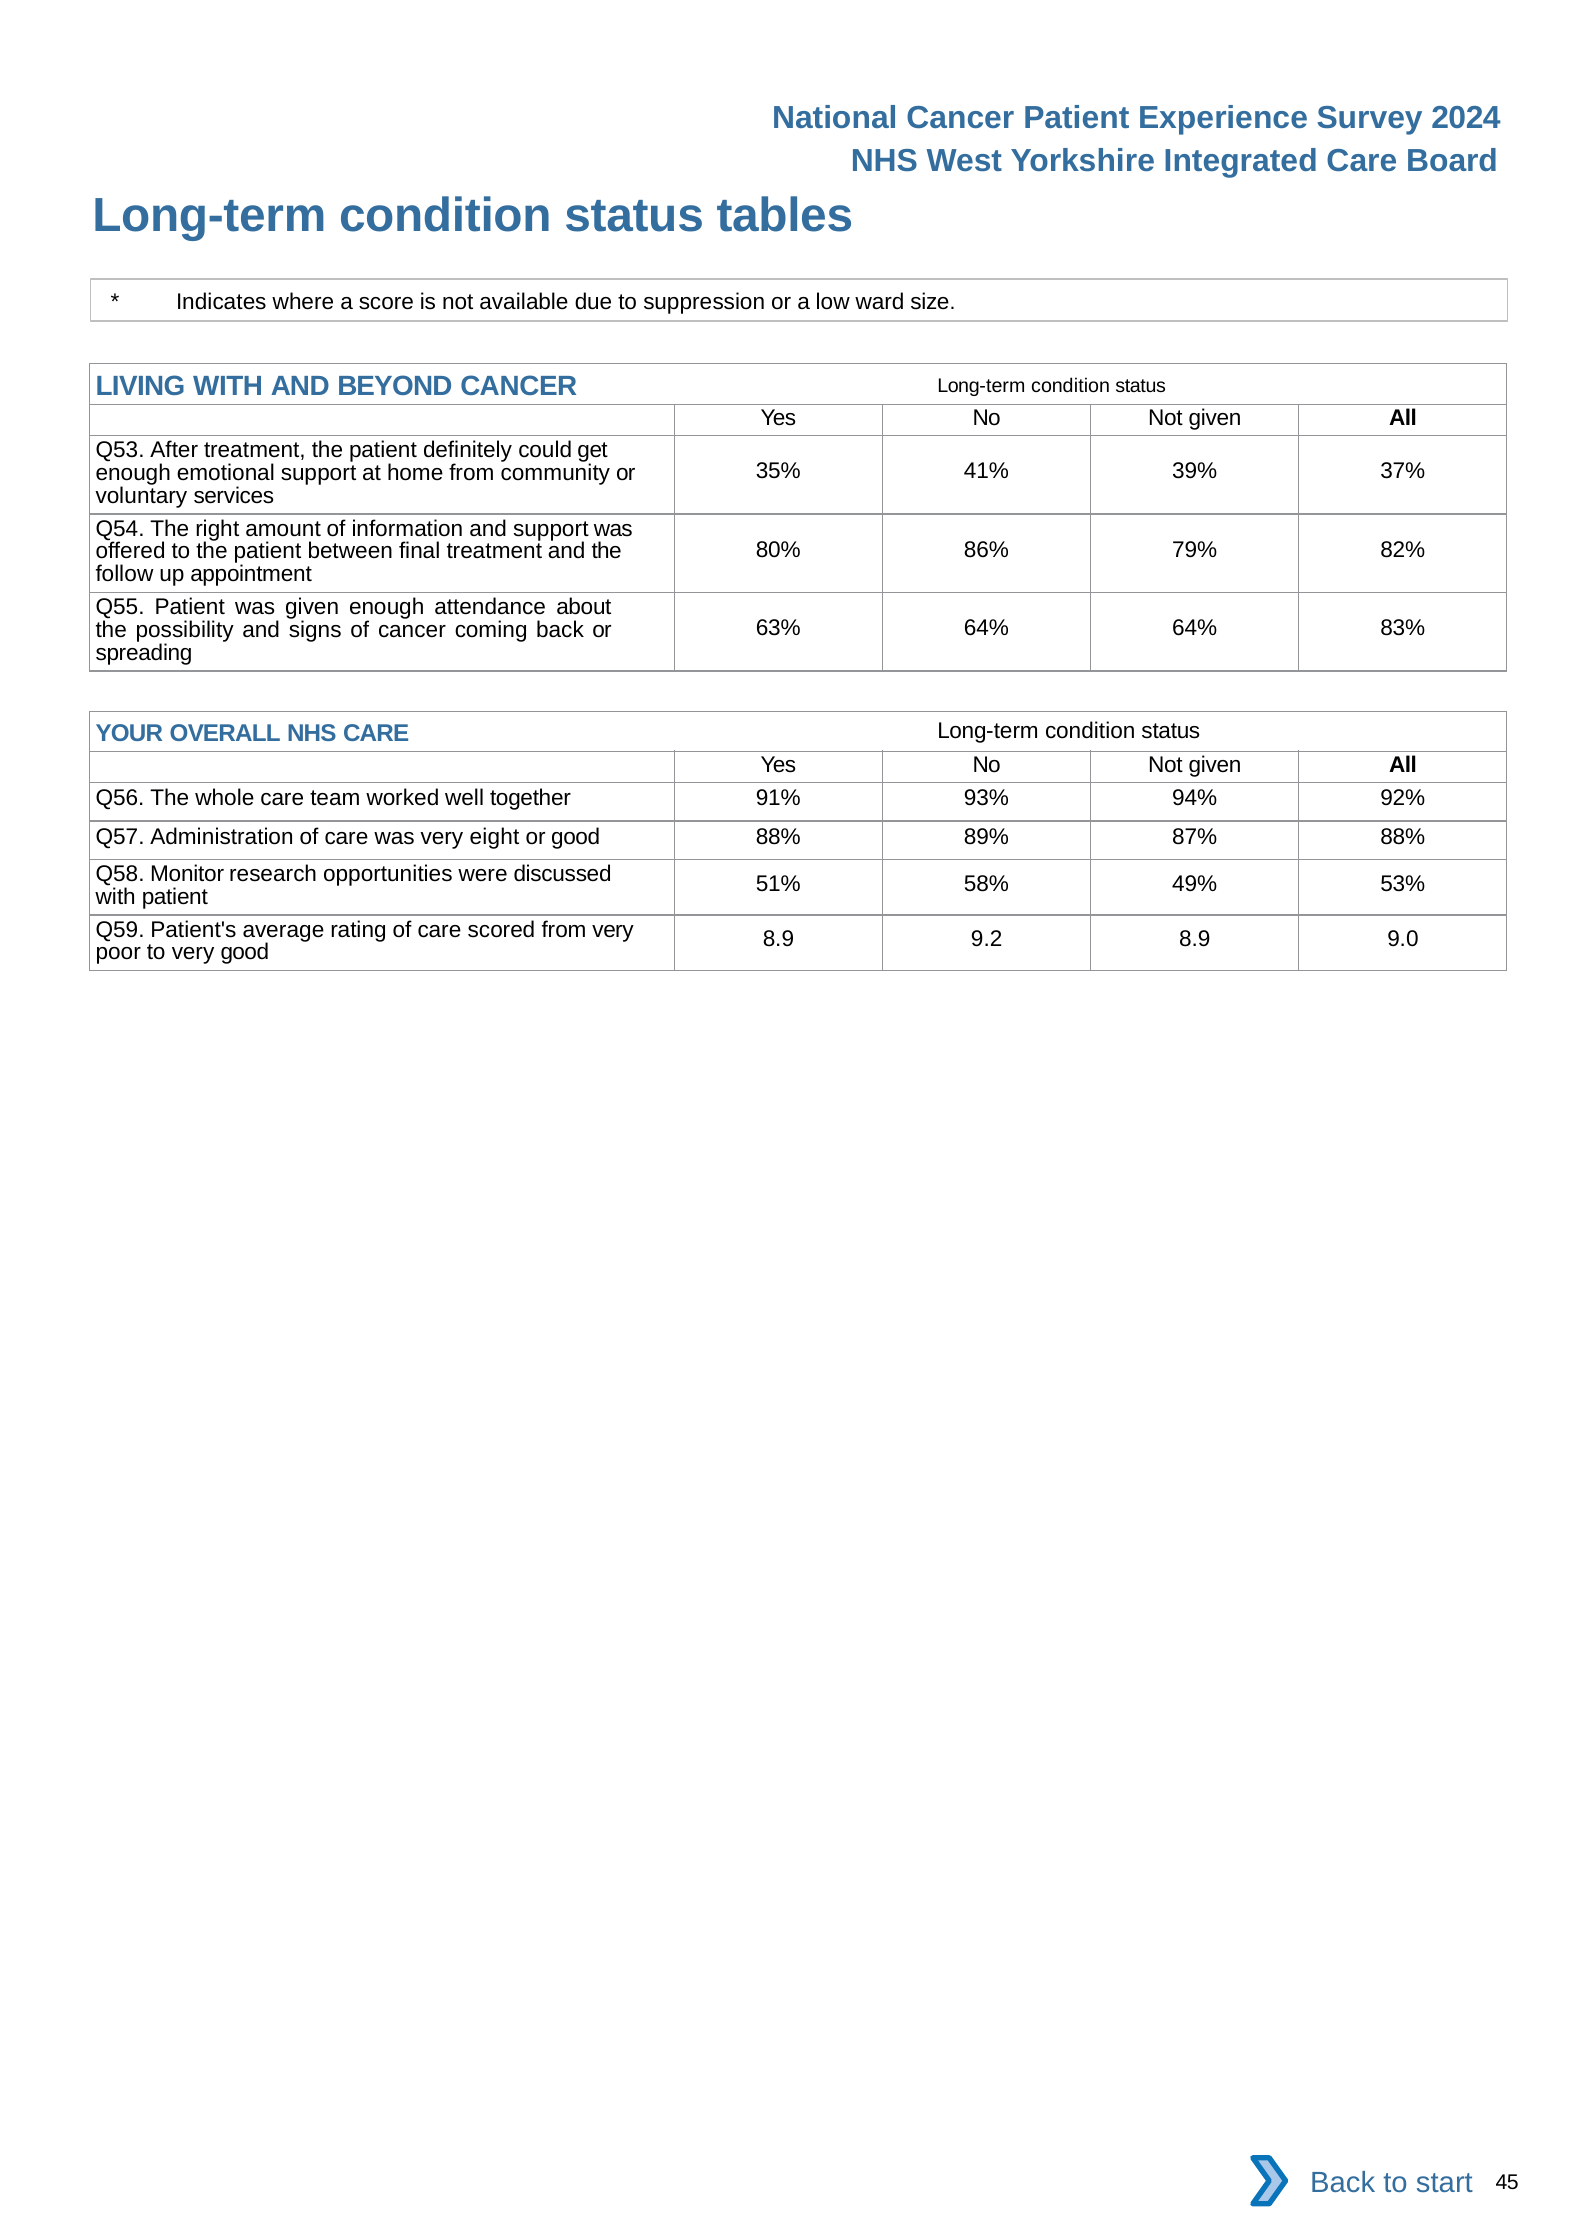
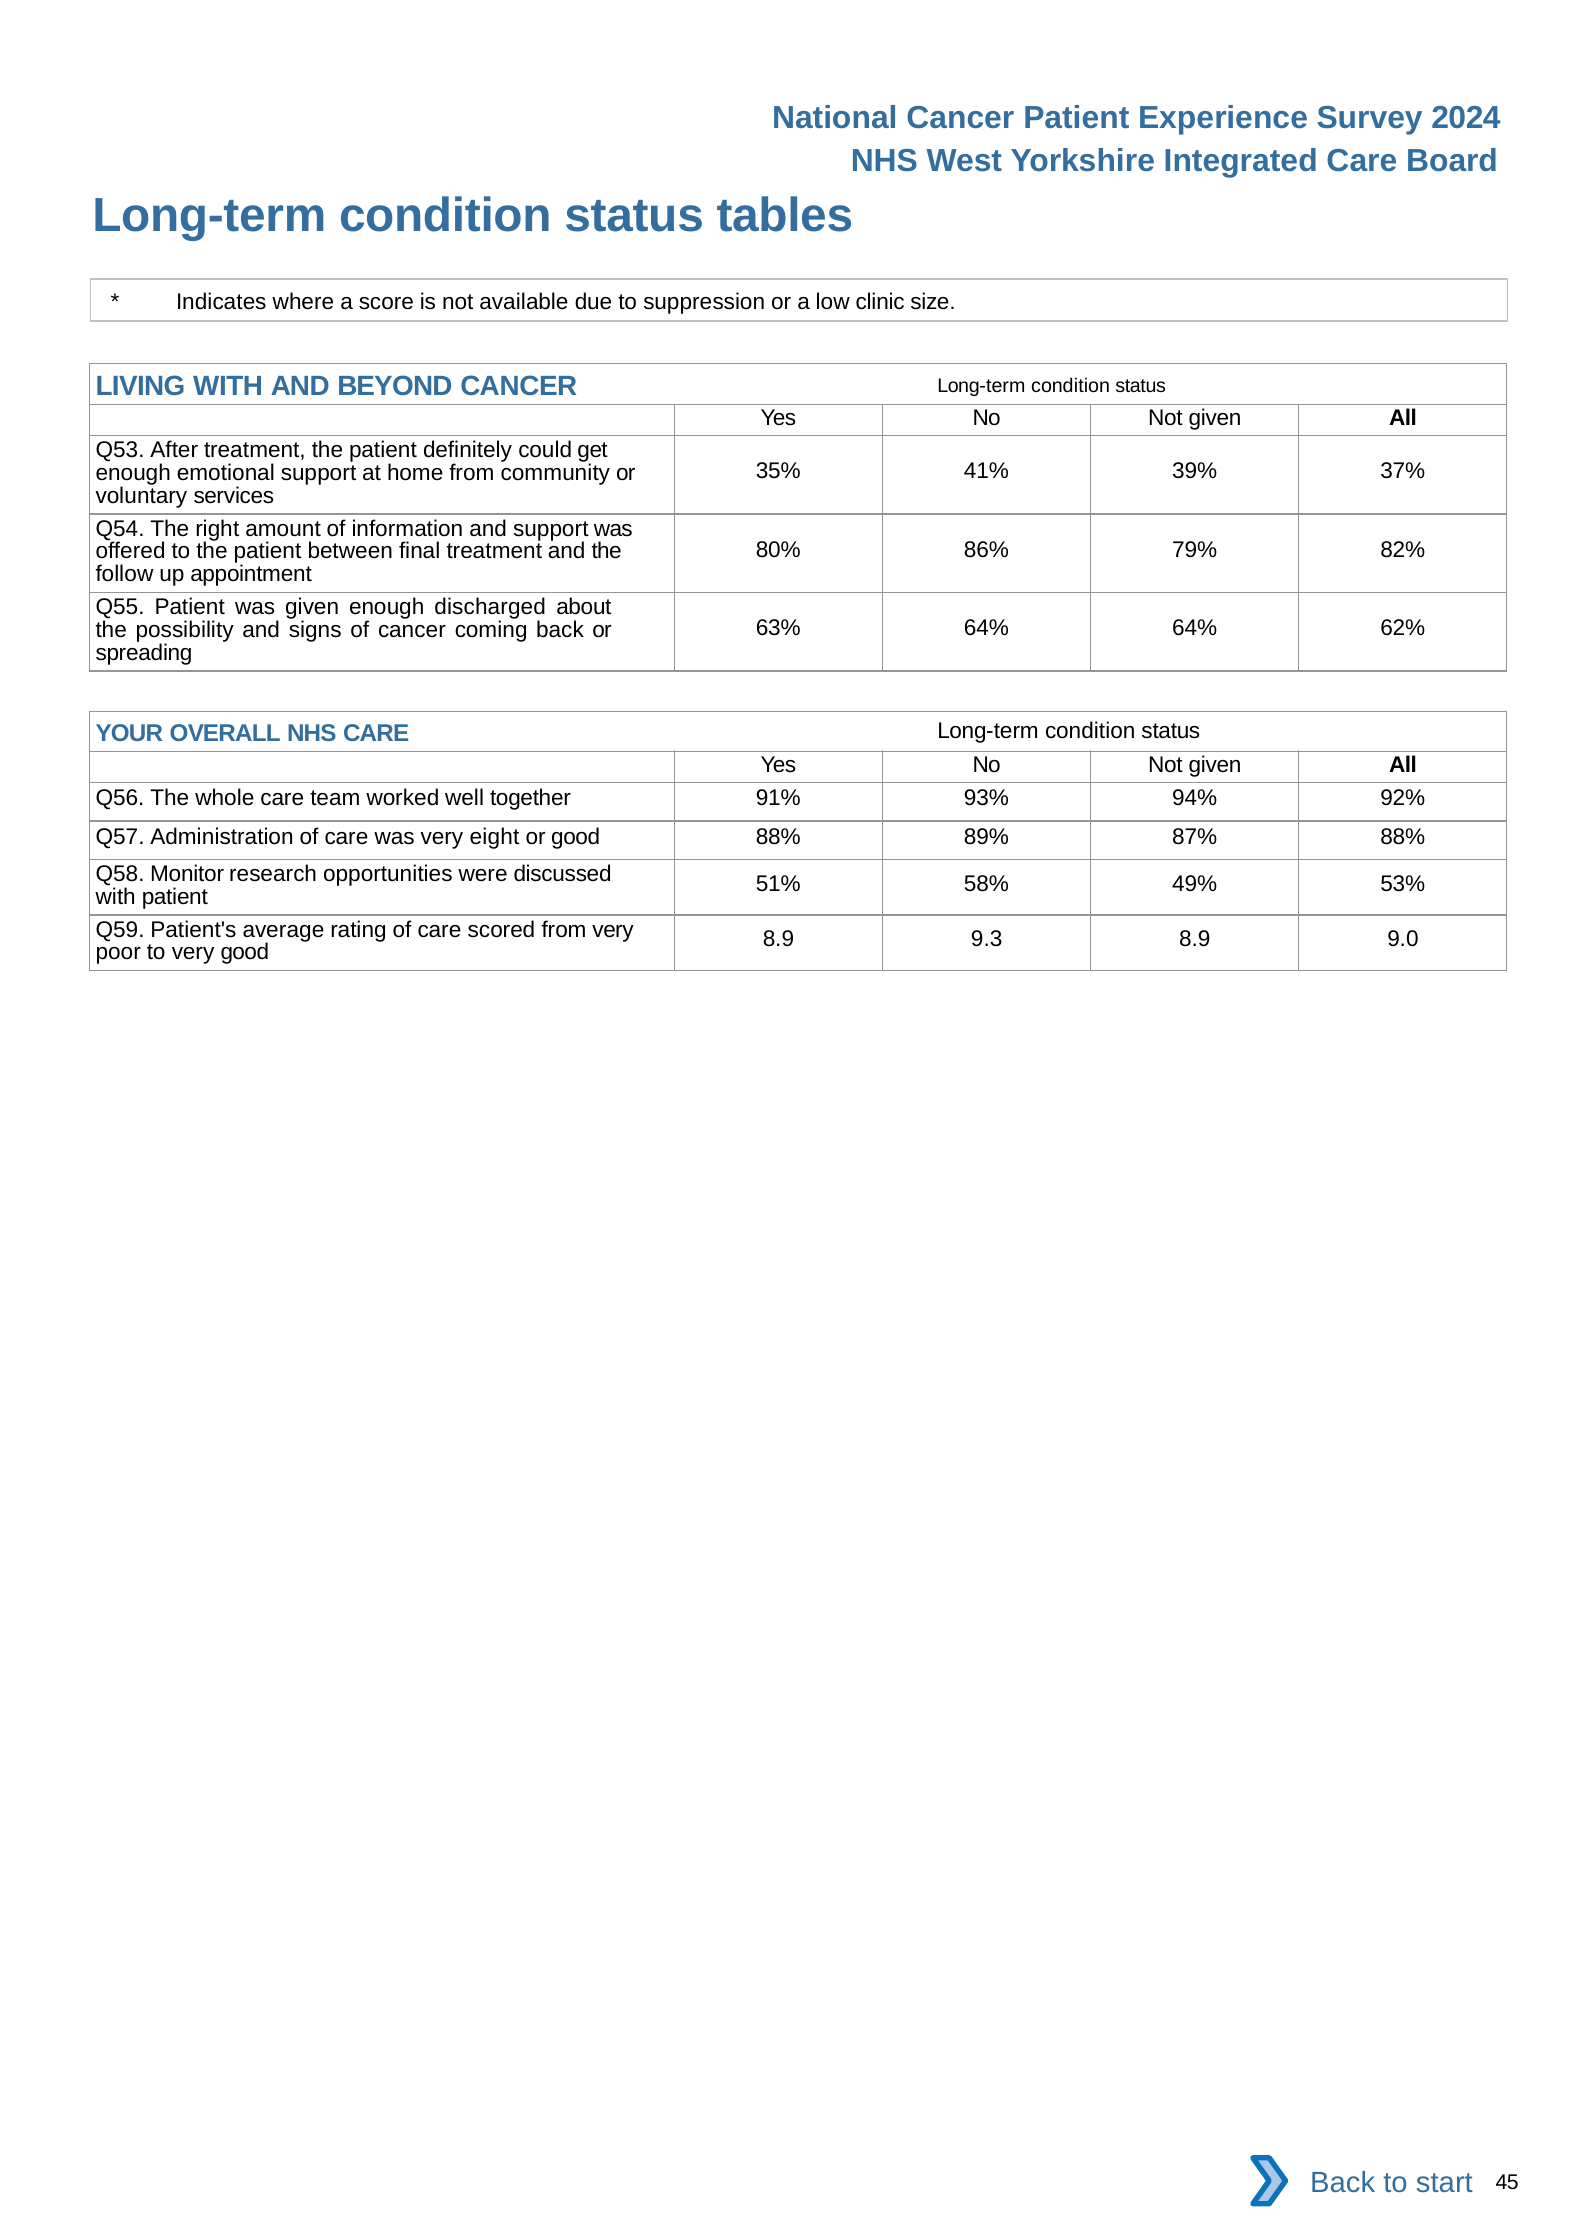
ward: ward -> clinic
attendance: attendance -> discharged
83%: 83% -> 62%
9.2: 9.2 -> 9.3
